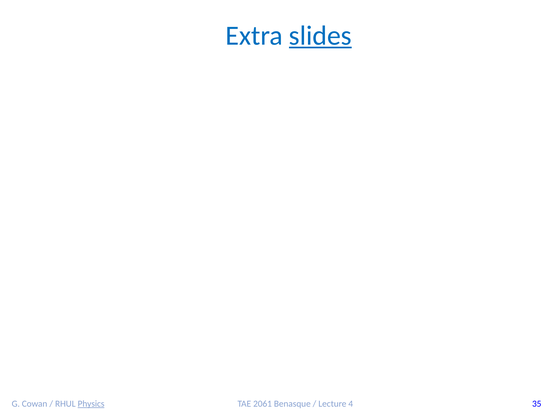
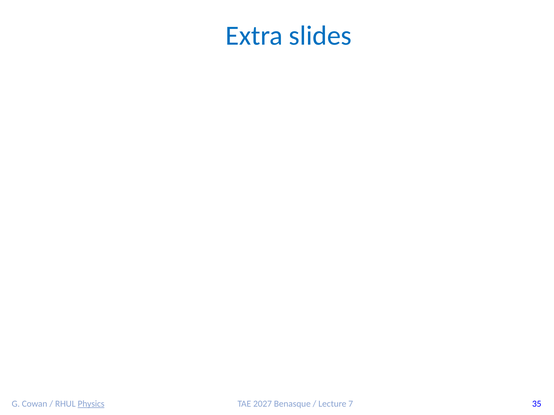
slides underline: present -> none
2061: 2061 -> 2027
4: 4 -> 7
